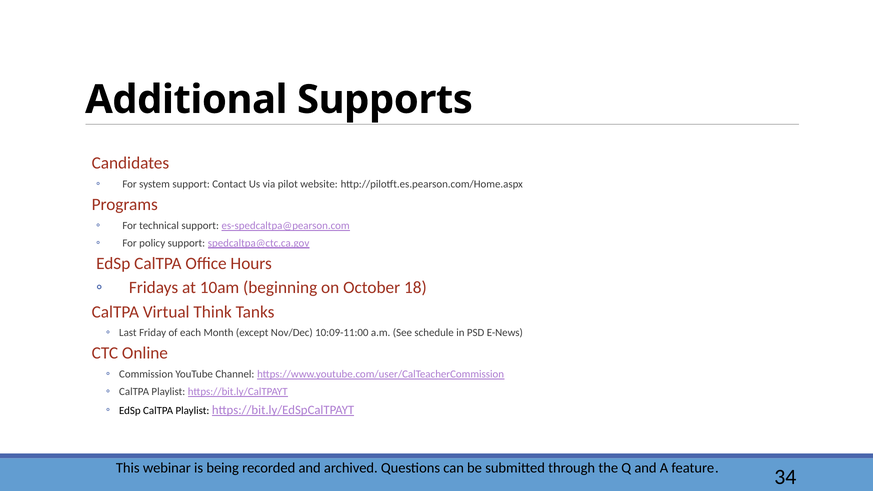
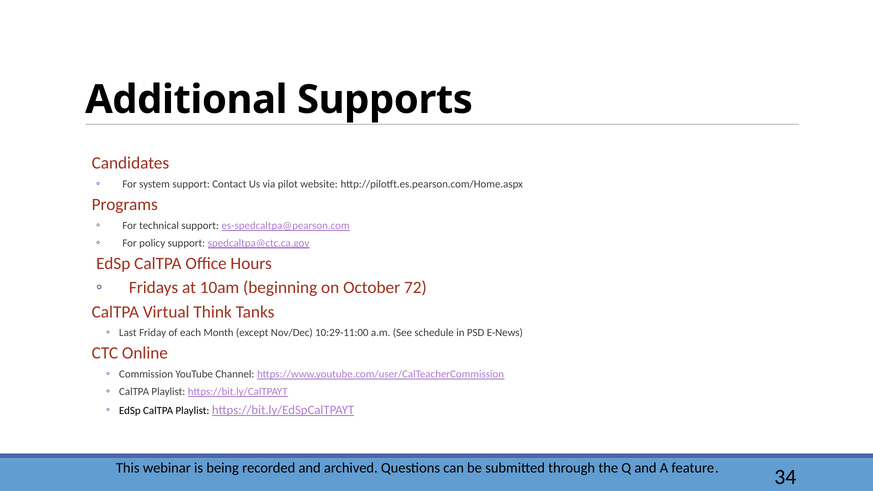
18: 18 -> 72
10:09-11:00: 10:09-11:00 -> 10:29-11:00
